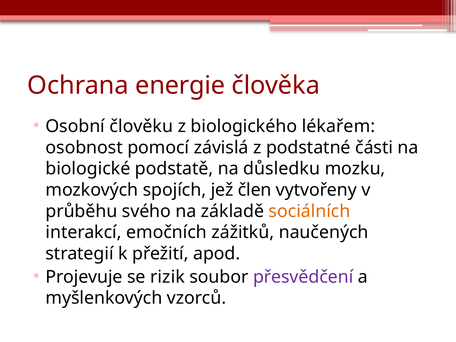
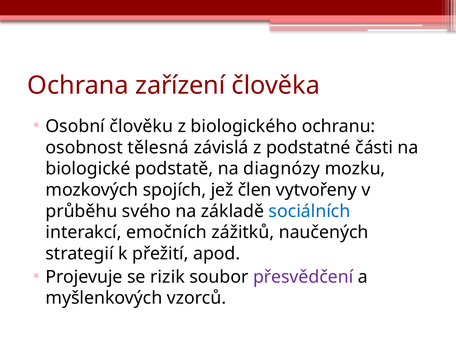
energie: energie -> zařízení
lékařem: lékařem -> ochranu
pomocí: pomocí -> tělesná
důsledku: důsledku -> diagnózy
sociálních colour: orange -> blue
